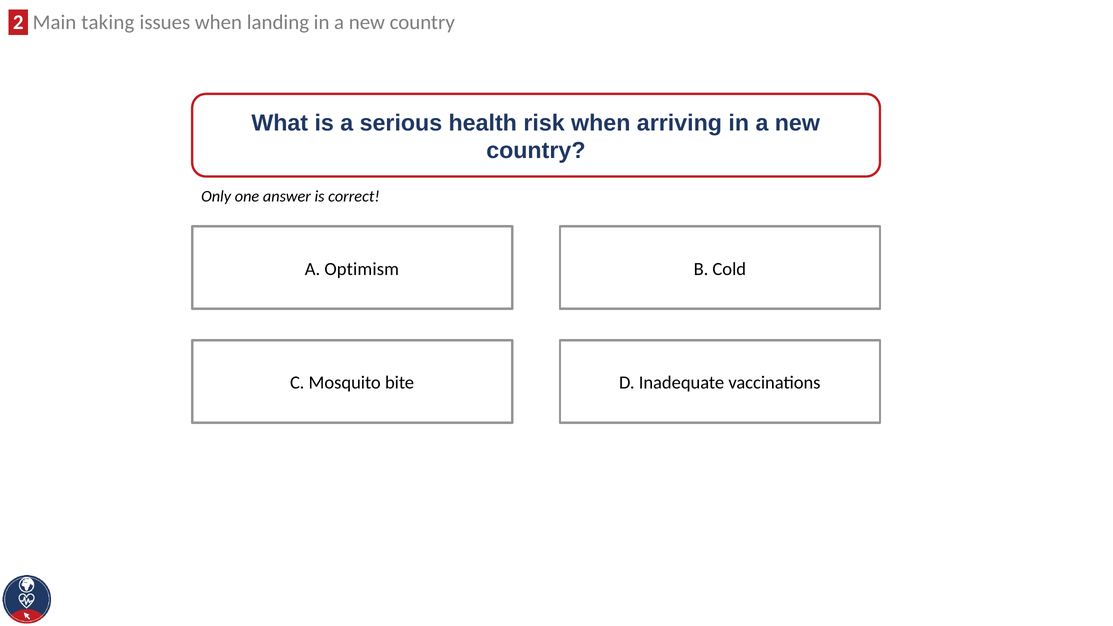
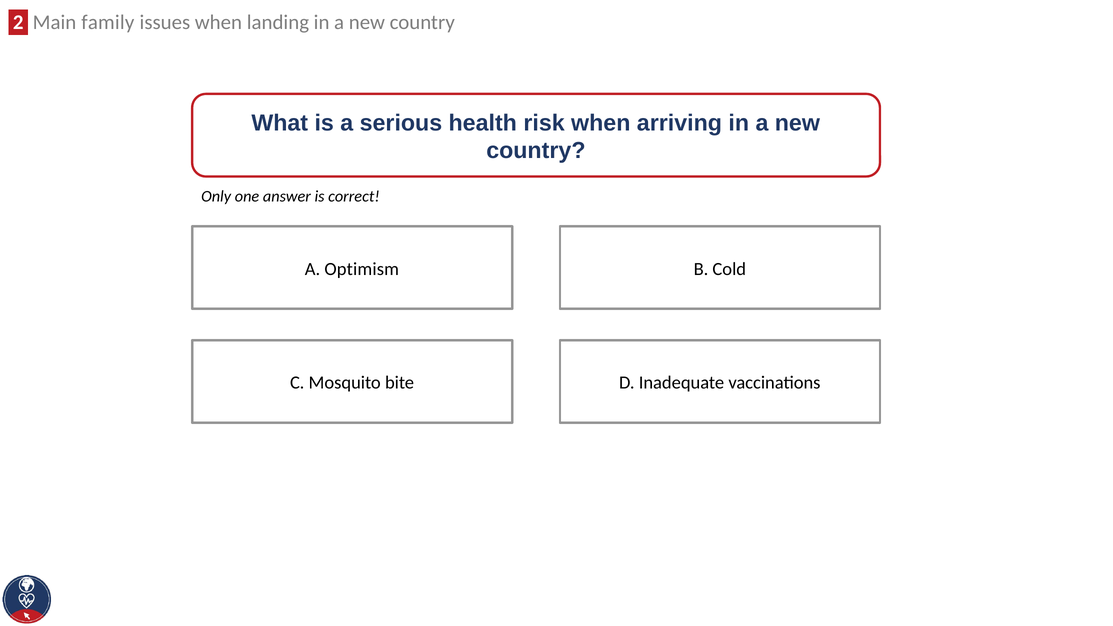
taking: taking -> family
